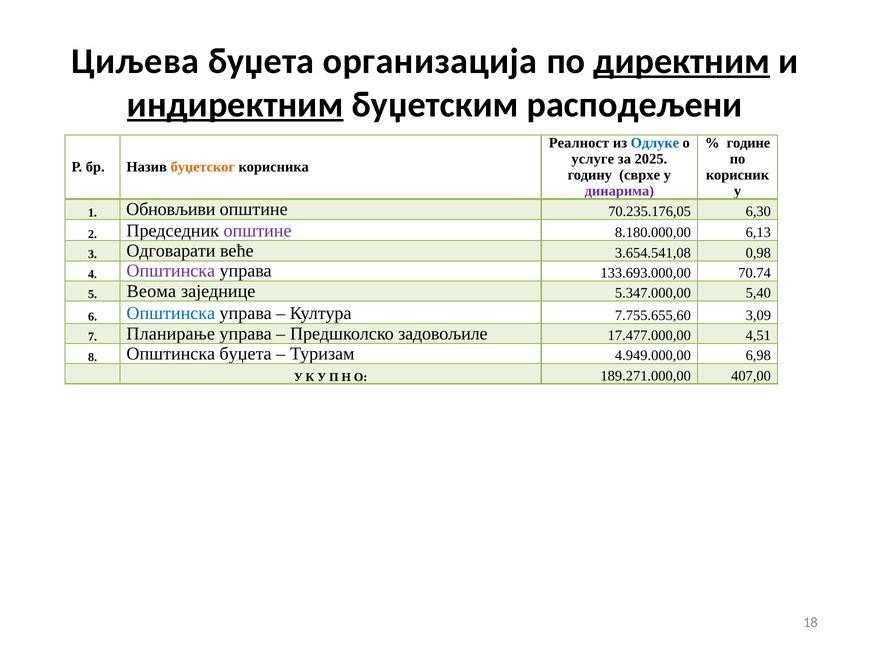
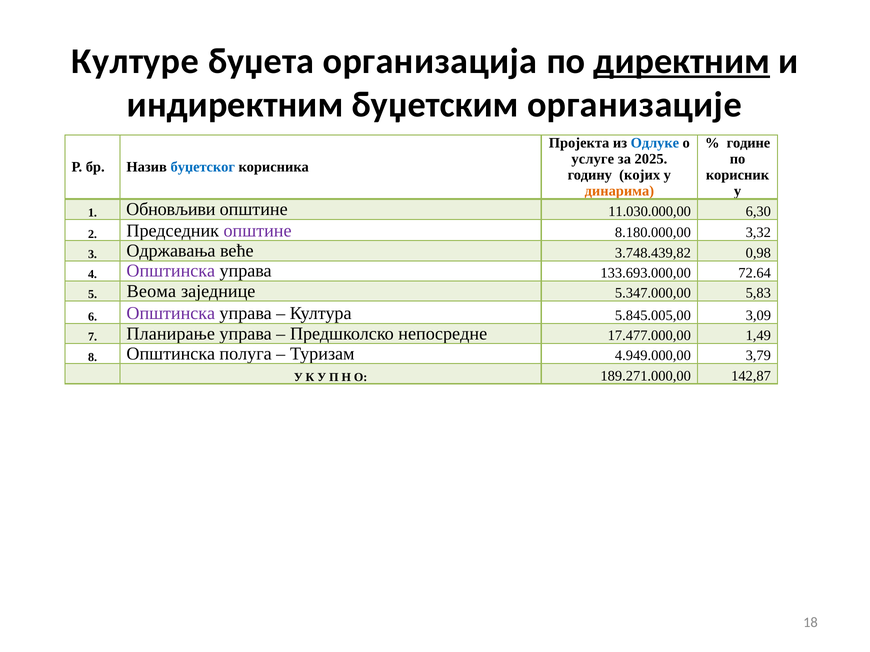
Циљева: Циљева -> Културе
индиректним underline: present -> none
расподељени: расподељени -> организације
Реалност: Реалност -> Пројекта
буџетског colour: orange -> blue
сврхе: сврхе -> којих
динарима colour: purple -> orange
70.235.176,05: 70.235.176,05 -> 11.030.000,00
6,13: 6,13 -> 3,32
Одговарати: Одговарати -> Одржавања
3.654.541,08: 3.654.541,08 -> 3.748.439,82
70.74: 70.74 -> 72.64
5,40: 5,40 -> 5,83
Општинска at (171, 314) colour: blue -> purple
7.755.655,60: 7.755.655,60 -> 5.845.005,00
задовољиле: задовољиле -> непосредне
4,51: 4,51 -> 1,49
Општинска буџета: буџета -> полуга
6,98: 6,98 -> 3,79
407,00: 407,00 -> 142,87
